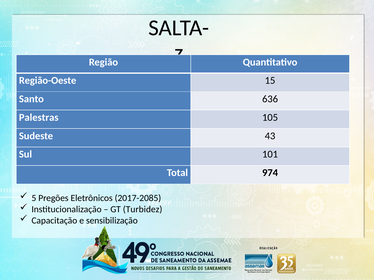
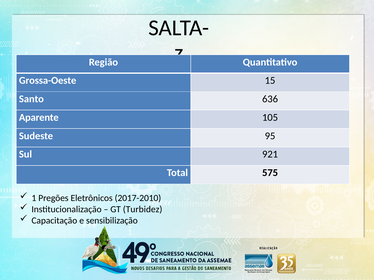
Região-Oeste: Região-Oeste -> Grossa-Oeste
Palestras: Palestras -> Aparente
43: 43 -> 95
101: 101 -> 921
974: 974 -> 575
5: 5 -> 1
2017-2085: 2017-2085 -> 2017-2010
